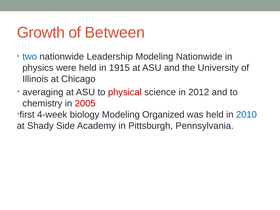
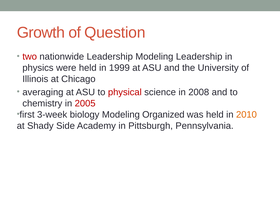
Between: Between -> Question
two colour: blue -> red
Modeling Nationwide: Nationwide -> Leadership
1915: 1915 -> 1999
2012: 2012 -> 2008
4-week: 4-week -> 3-week
2010 colour: blue -> orange
